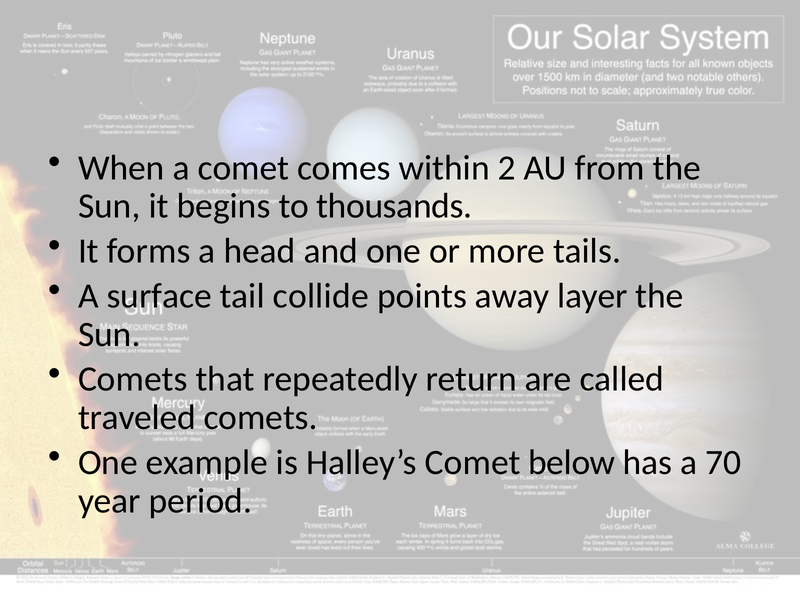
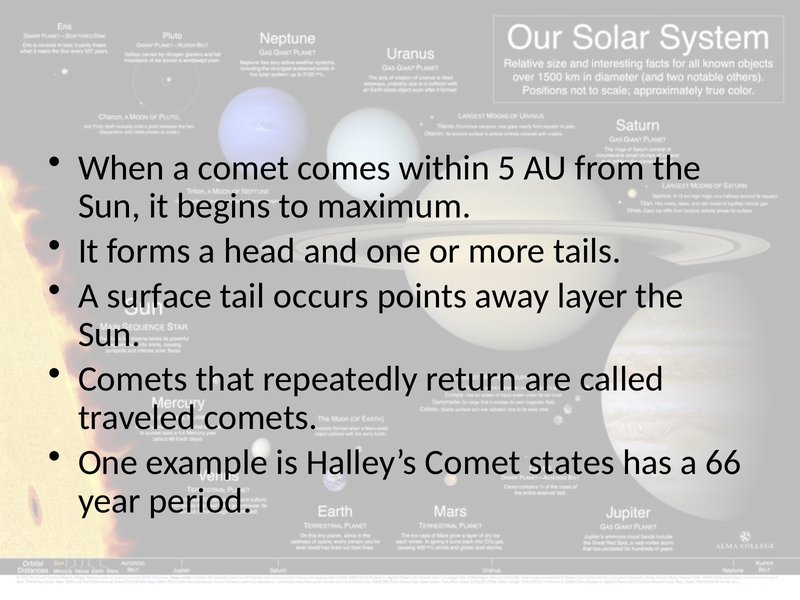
2: 2 -> 5
thousands: thousands -> maximum
collide: collide -> occurs
below: below -> states
70: 70 -> 66
